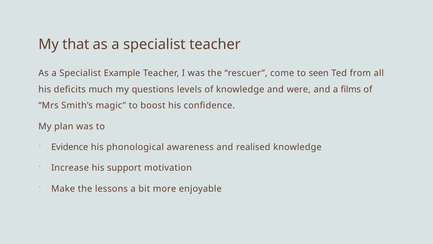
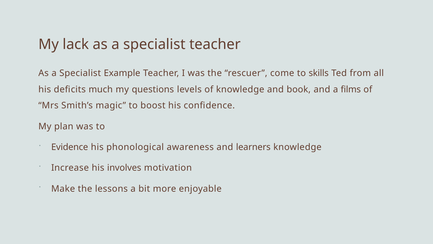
that: that -> lack
seen: seen -> skills
were: were -> book
realised: realised -> learners
support: support -> involves
